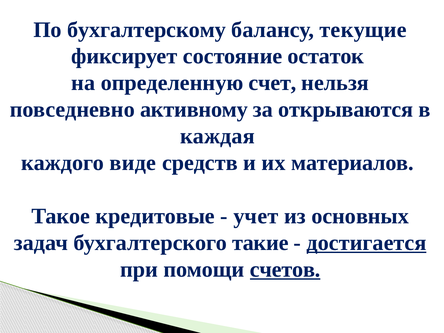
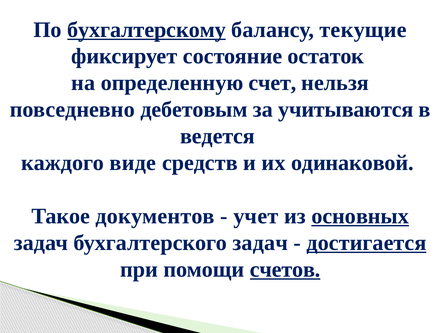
бухгалтерскому underline: none -> present
активному: активному -> дебетовым
открываются: открываются -> учитываются
каждая: каждая -> ведется
материалов: материалов -> одинаковой
кредитовые: кредитовые -> документов
основных underline: none -> present
бухгалтерского такие: такие -> задач
